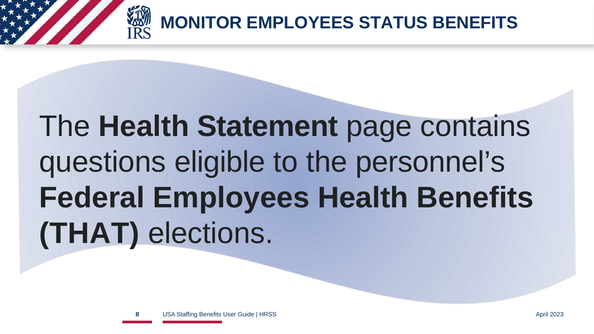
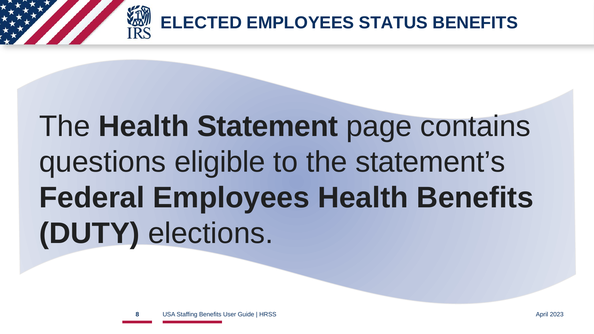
MONITOR: MONITOR -> ELECTED
personnel’s: personnel’s -> statement’s
THAT: THAT -> DUTY
